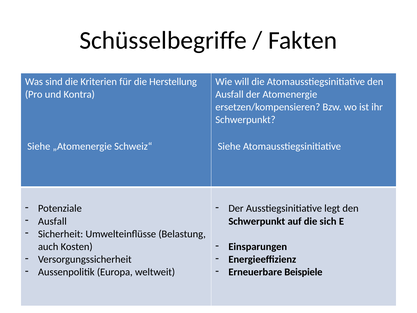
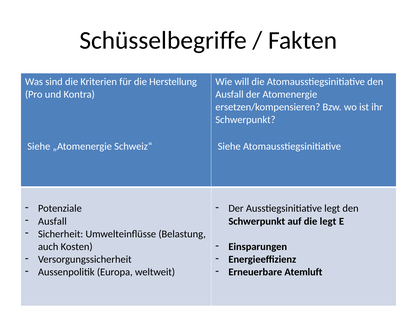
die sich: sich -> legt
Beispiele: Beispiele -> Atemluft
